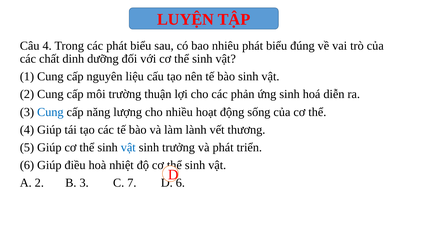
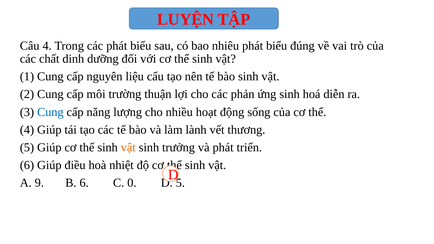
vật at (128, 147) colour: blue -> orange
A 2: 2 -> 9
B 3: 3 -> 6
7: 7 -> 0
6 at (180, 183): 6 -> 5
